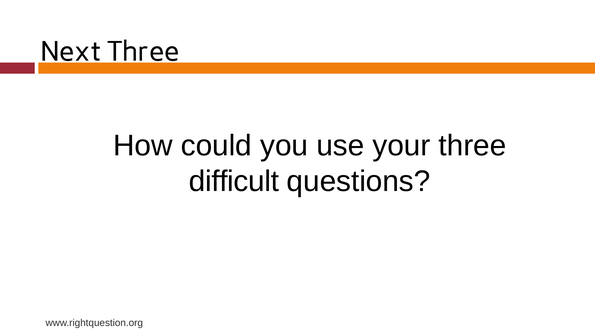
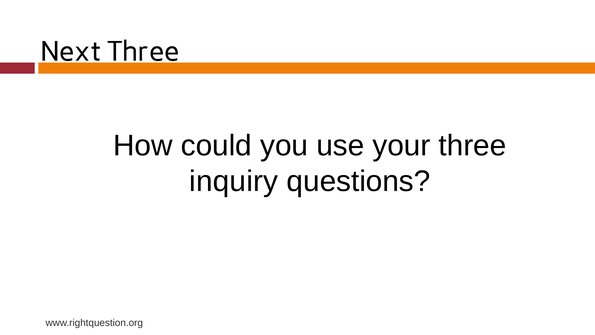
difficult: difficult -> inquiry
